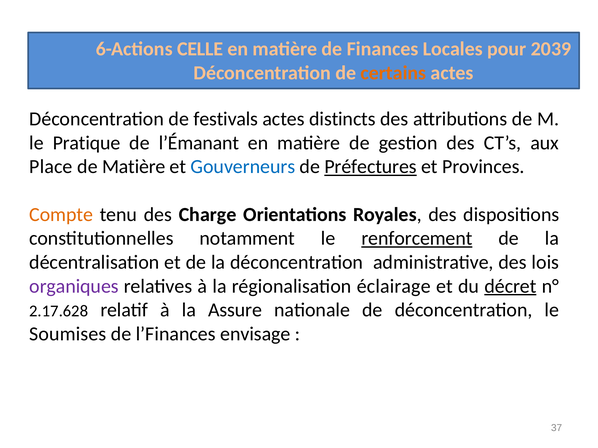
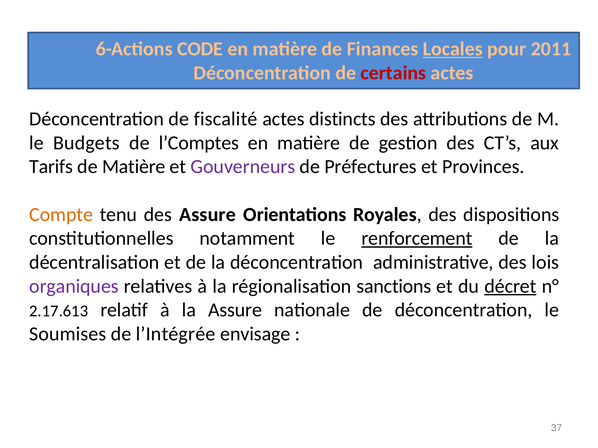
CELLE: CELLE -> CODE
Locales underline: none -> present
2039: 2039 -> 2011
certains colour: orange -> red
festivals: festivals -> fiscalité
Pratique: Pratique -> Budgets
l’Émanant: l’Émanant -> l’Comptes
Place: Place -> Tarifs
Gouverneurs colour: blue -> purple
Préfectures underline: present -> none
des Charge: Charge -> Assure
éclairage: éclairage -> sanctions
2.17.628: 2.17.628 -> 2.17.613
l’Finances: l’Finances -> l’Intégrée
